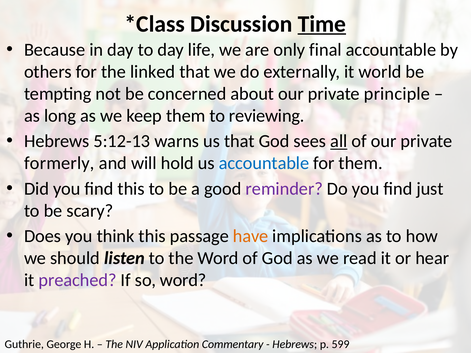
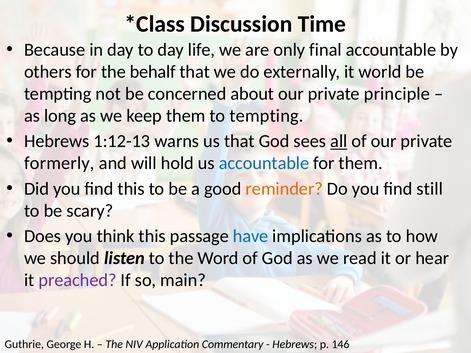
Time underline: present -> none
linked: linked -> behalf
to reviewing: reviewing -> tempting
5:12-13: 5:12-13 -> 1:12-13
reminder colour: purple -> orange
just: just -> still
have colour: orange -> blue
so word: word -> main
599: 599 -> 146
